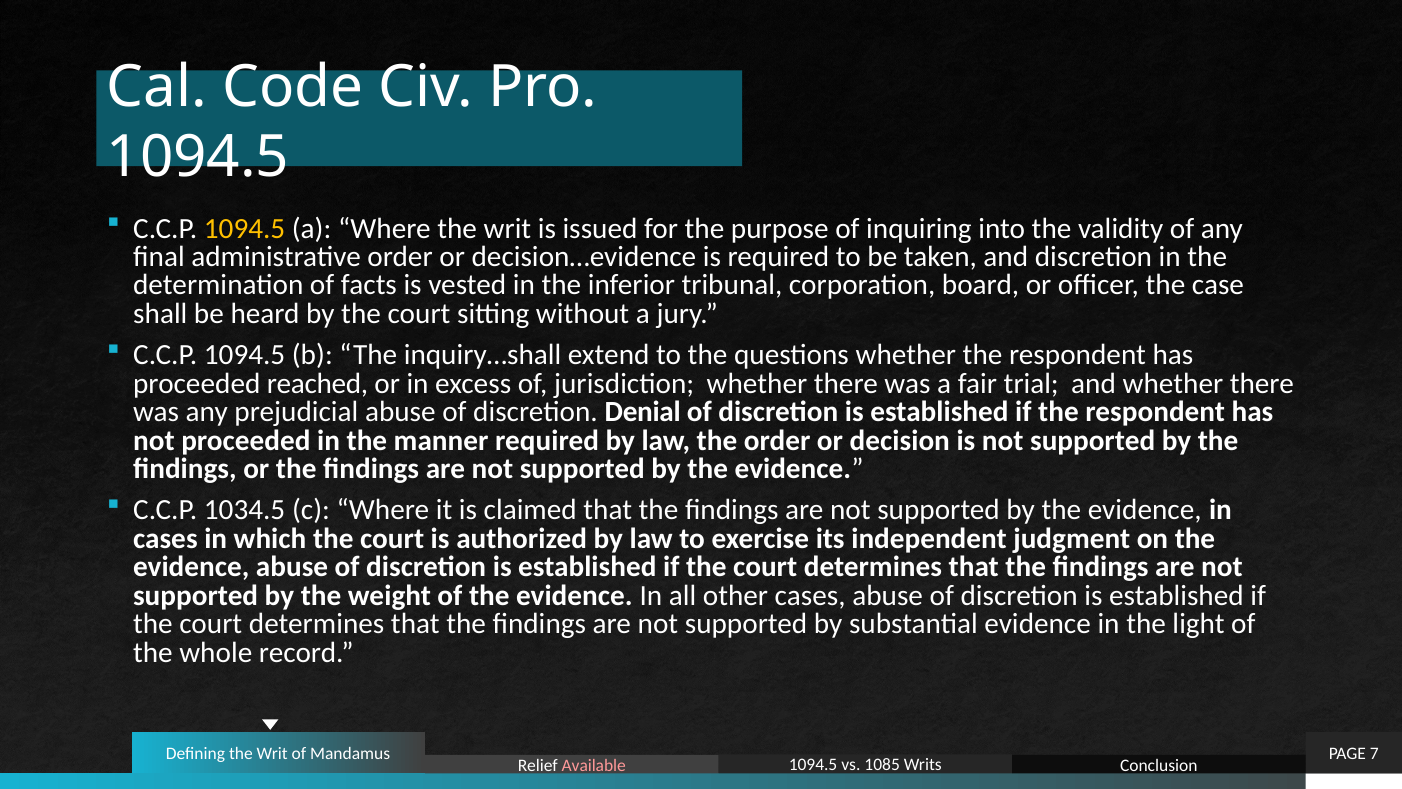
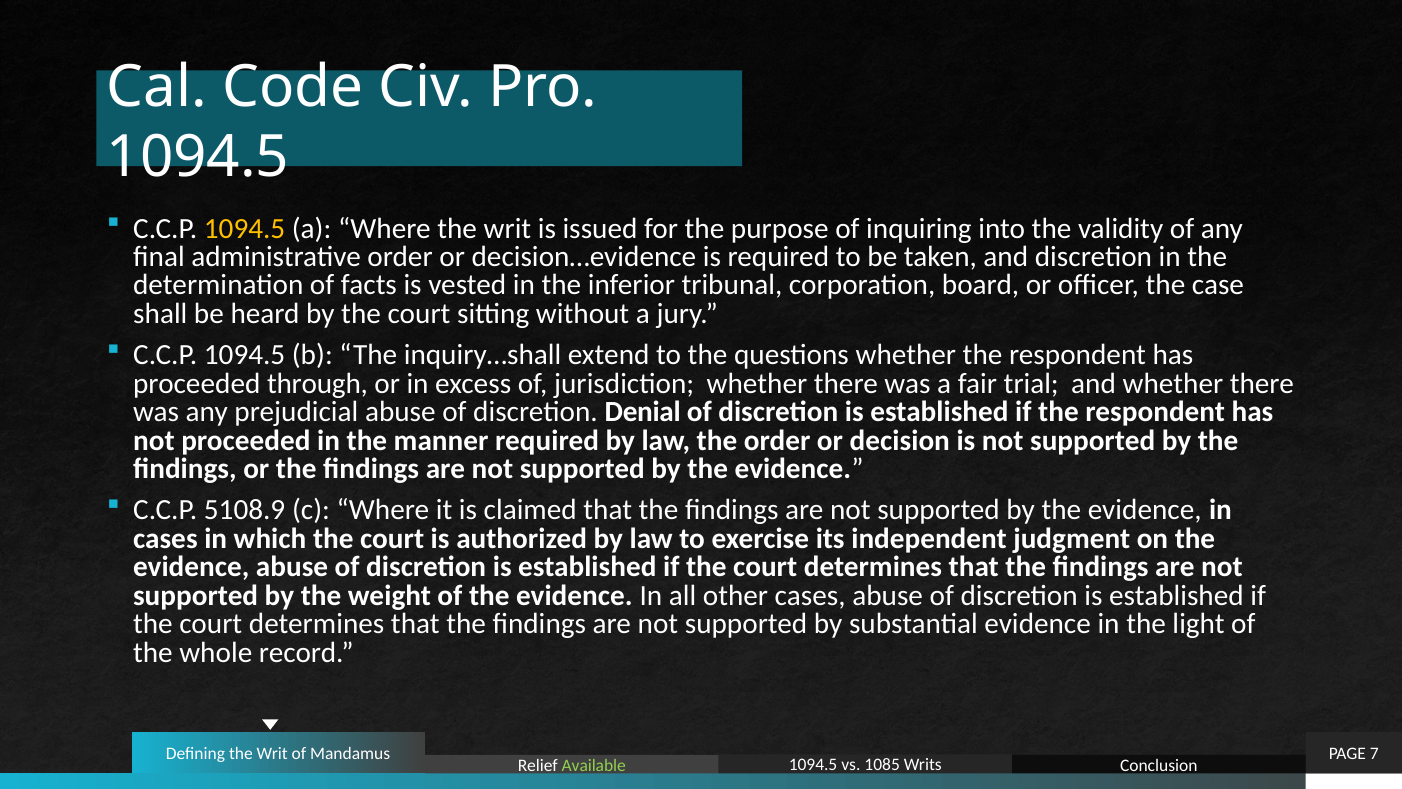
reached: reached -> through
1034.5: 1034.5 -> 5108.9
Available colour: pink -> light green
